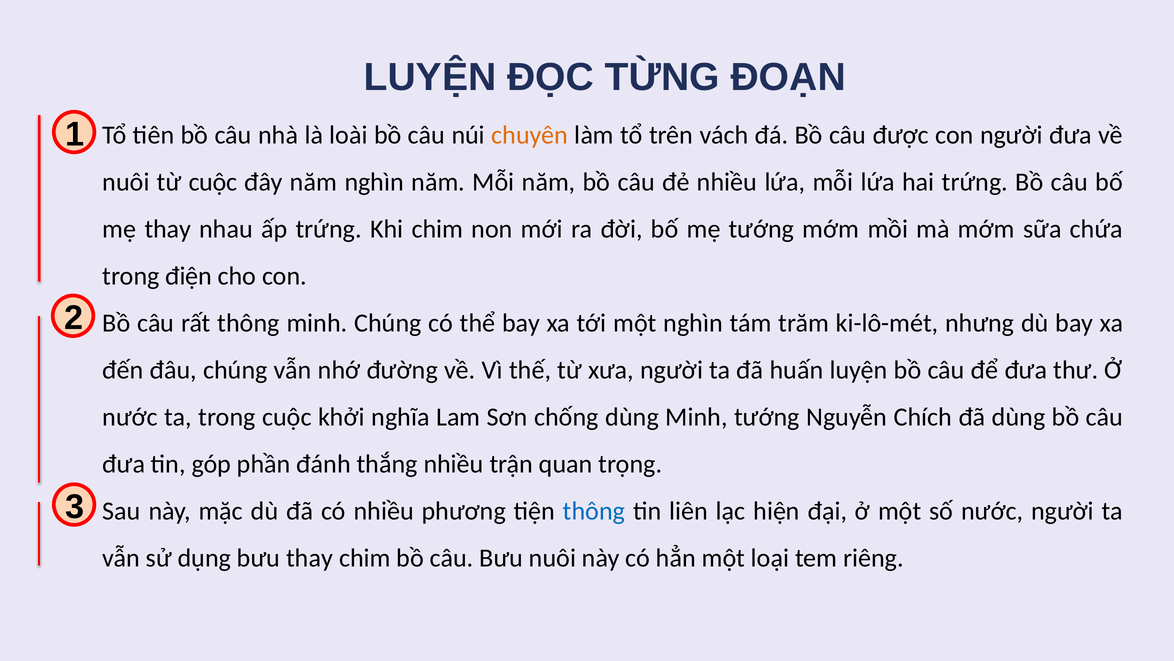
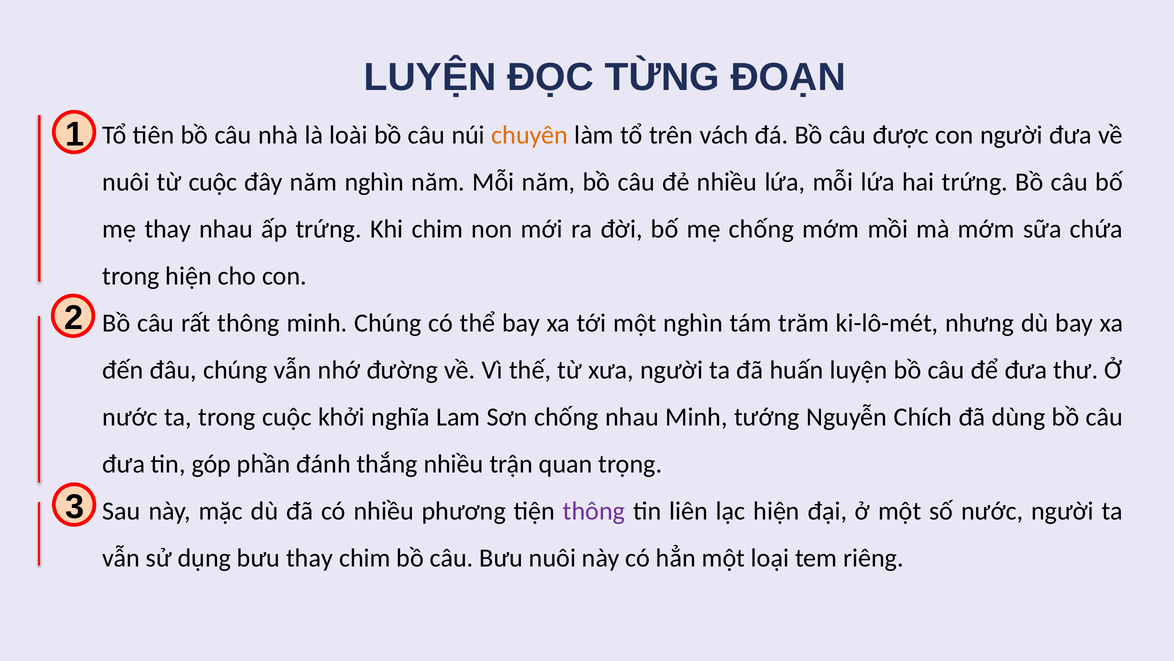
mẹ tướng: tướng -> chống
trong điện: điện -> hiện
chống dùng: dùng -> nhau
thông at (594, 511) colour: blue -> purple
